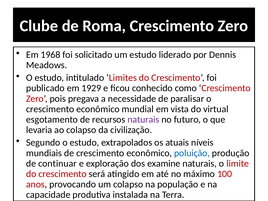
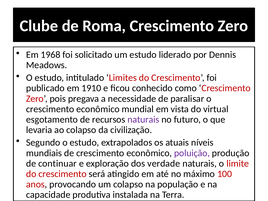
1929: 1929 -> 1910
poluição colour: blue -> purple
examine: examine -> verdade
